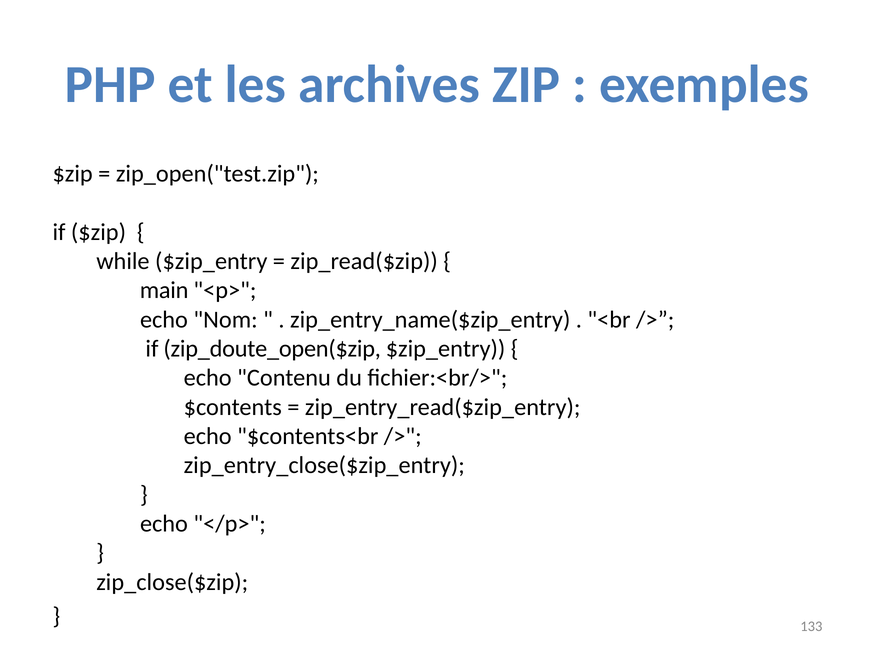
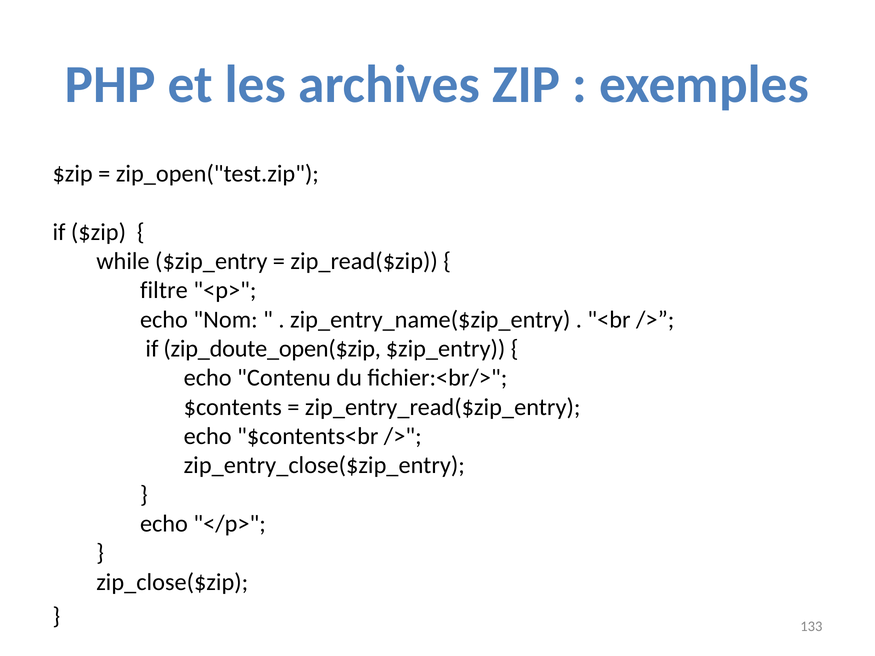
main: main -> filtre
